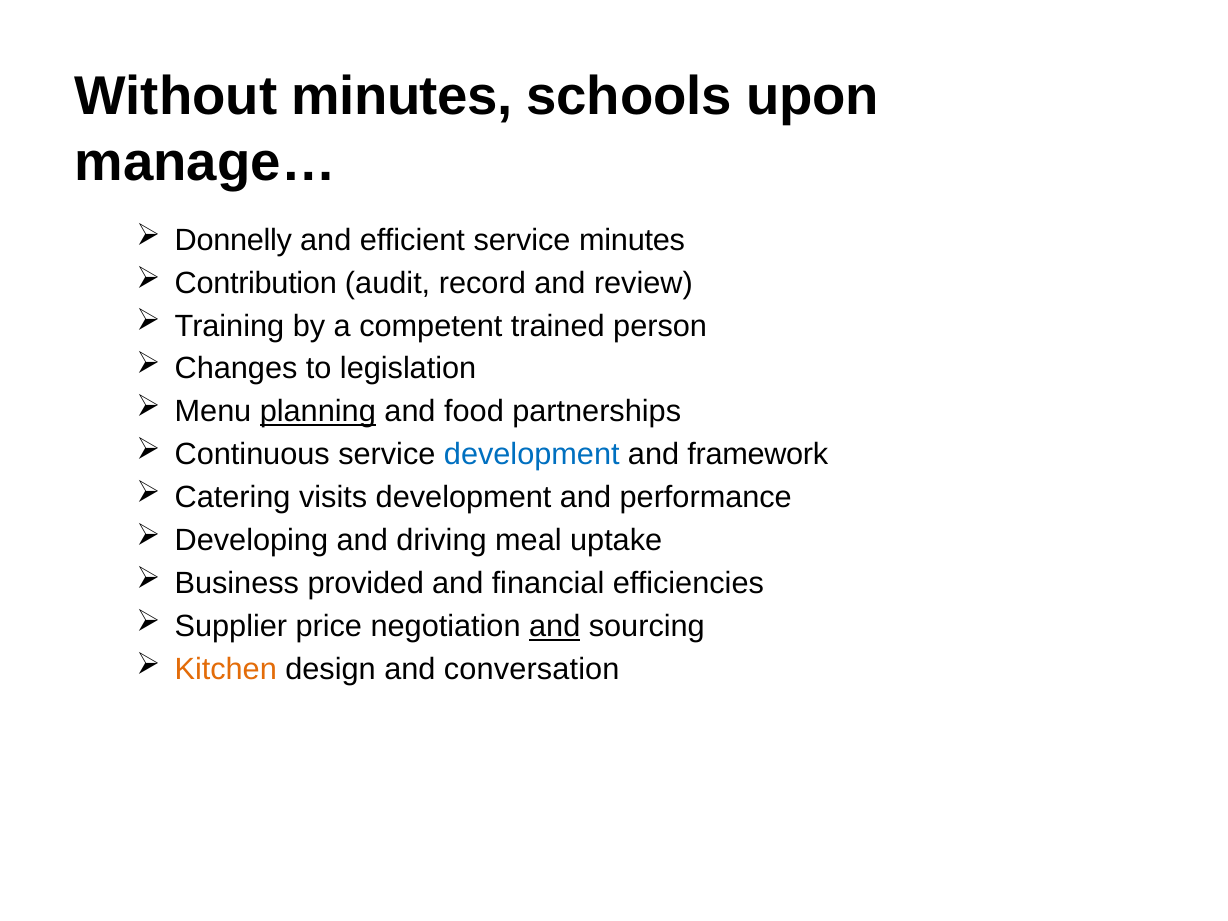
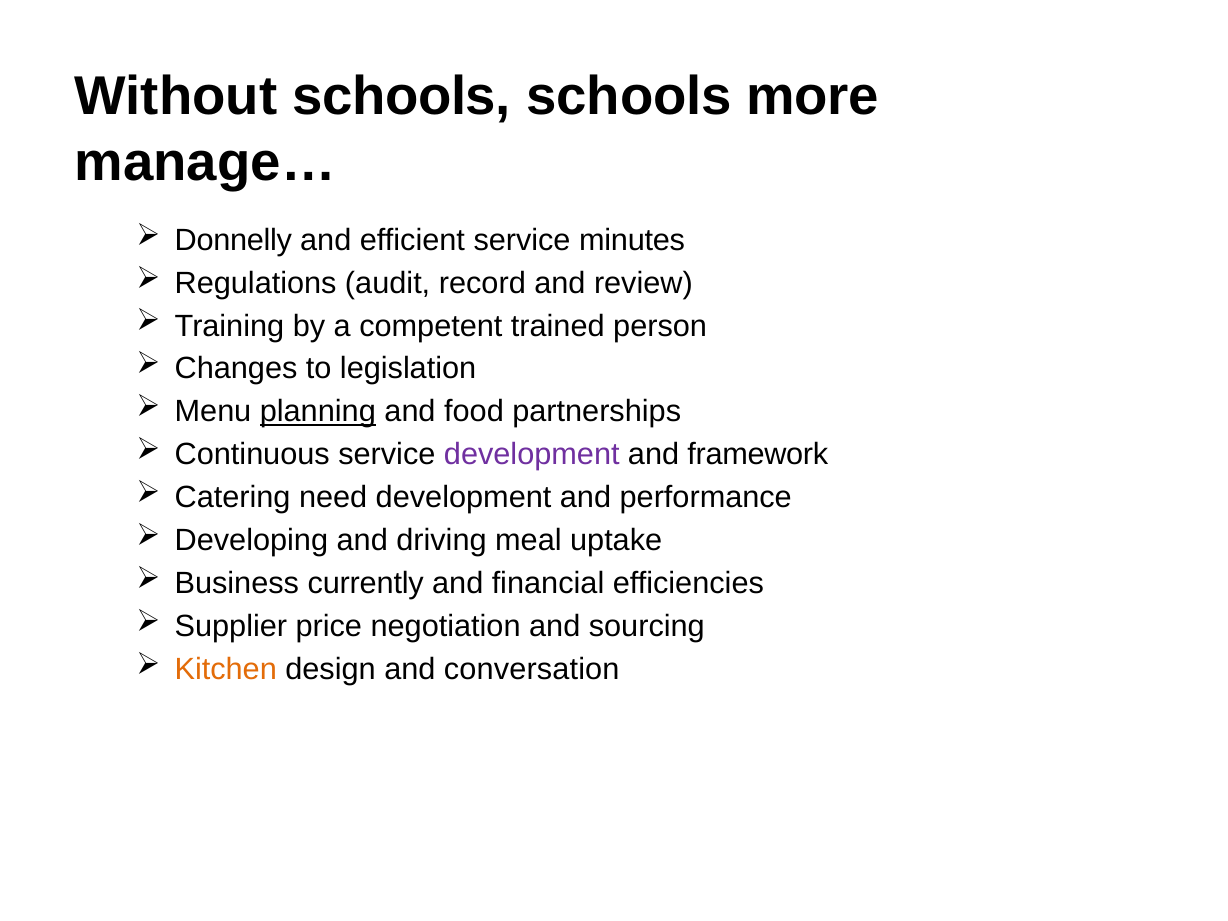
Without minutes: minutes -> schools
upon: upon -> more
Contribution: Contribution -> Regulations
development at (532, 455) colour: blue -> purple
visits: visits -> need
provided: provided -> currently
and at (555, 627) underline: present -> none
